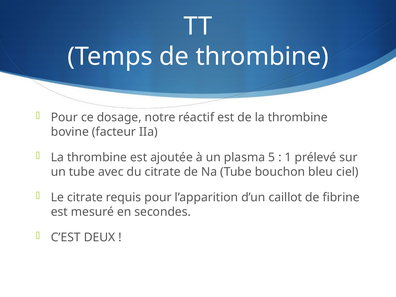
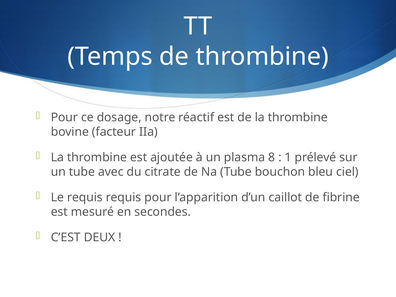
5: 5 -> 8
Le citrate: citrate -> requis
